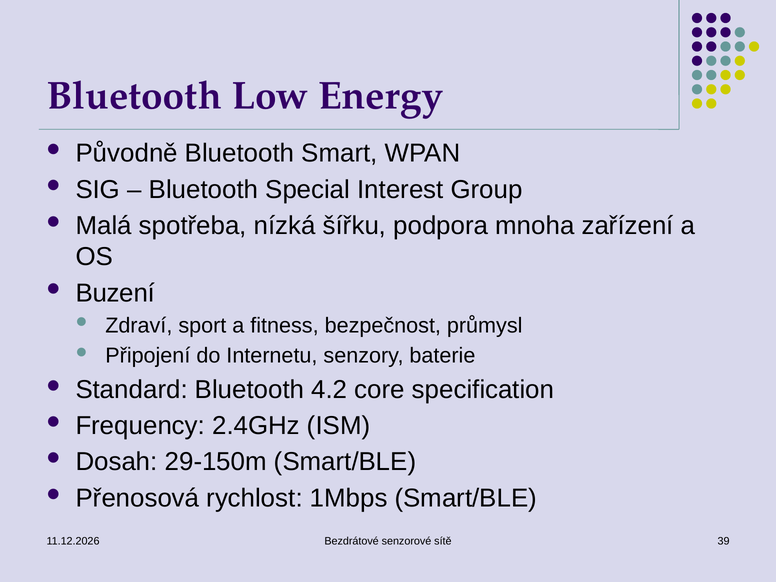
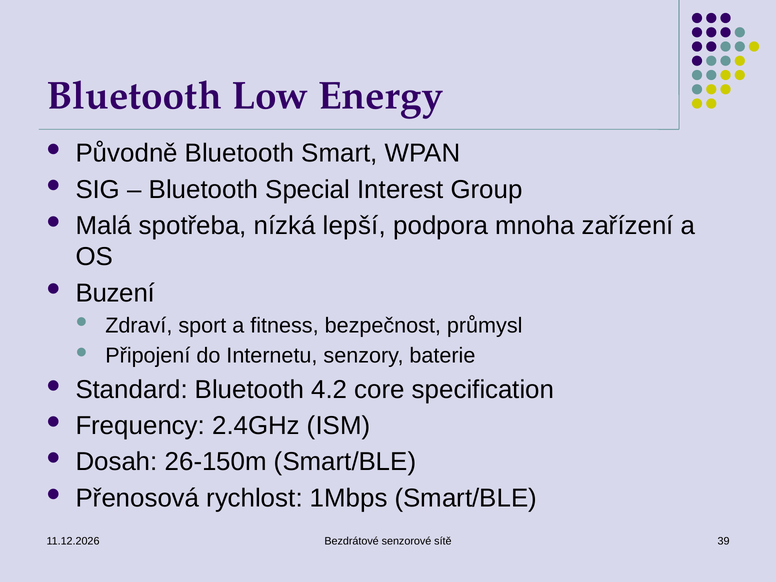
šířku: šířku -> lepší
29-150m: 29-150m -> 26-150m
